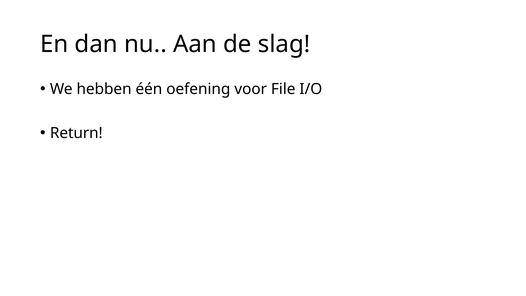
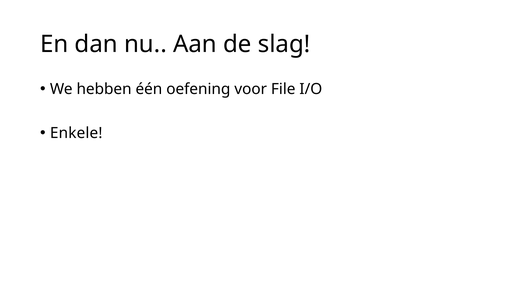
Return: Return -> Enkele
